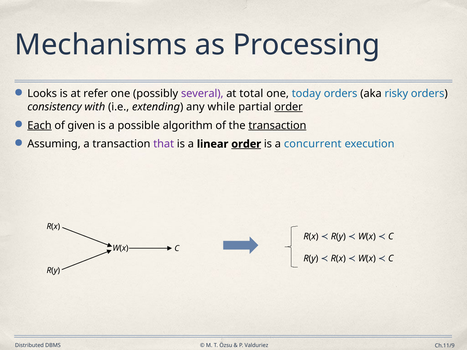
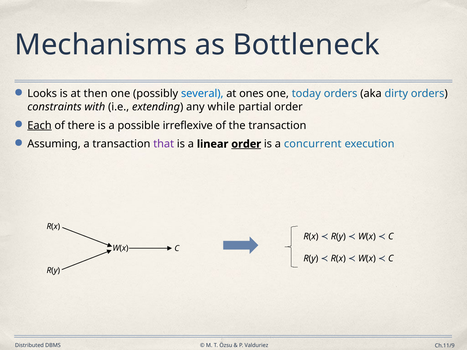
Processing: Processing -> Bottleneck
refer: refer -> then
several colour: purple -> blue
total: total -> ones
risky: risky -> dirty
consistency: consistency -> constraints
order at (288, 107) underline: present -> none
given: given -> there
algorithm: algorithm -> irreflexive
transaction at (277, 126) underline: present -> none
